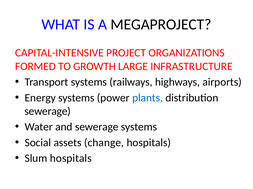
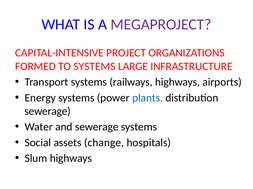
MEGAPROJECT colour: black -> purple
TO GROWTH: GROWTH -> SYSTEMS
Slum hospitals: hospitals -> highways
